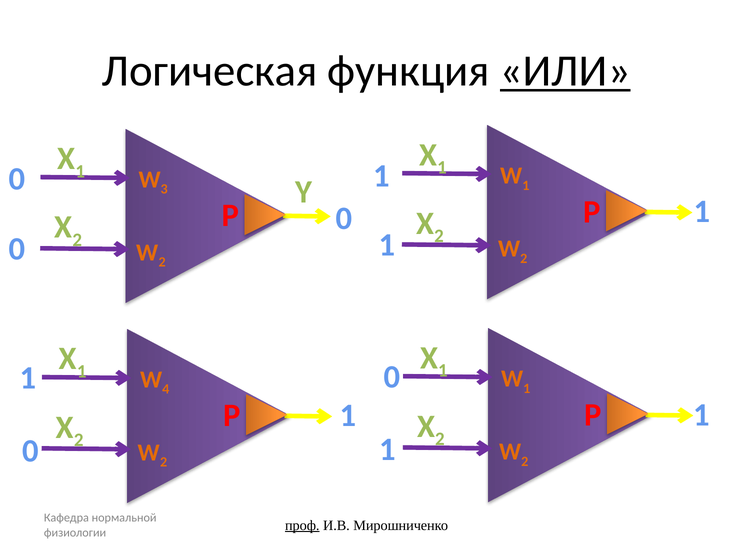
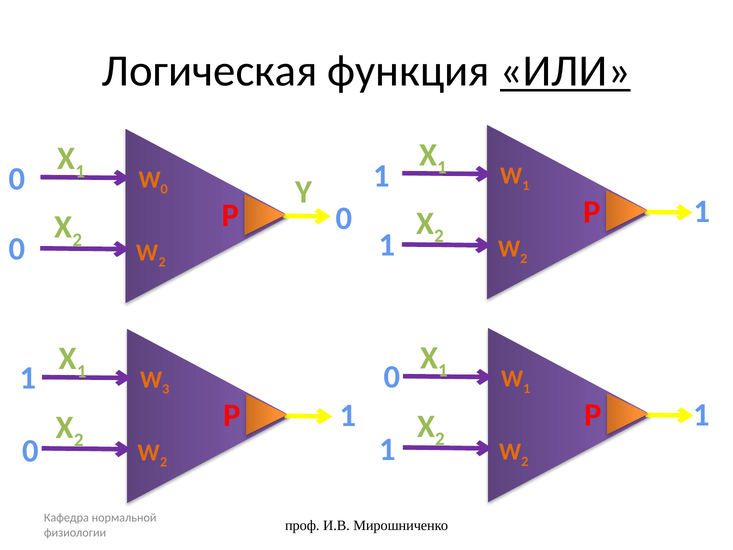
3 at (164, 189): 3 -> 0
4: 4 -> 3
проф underline: present -> none
